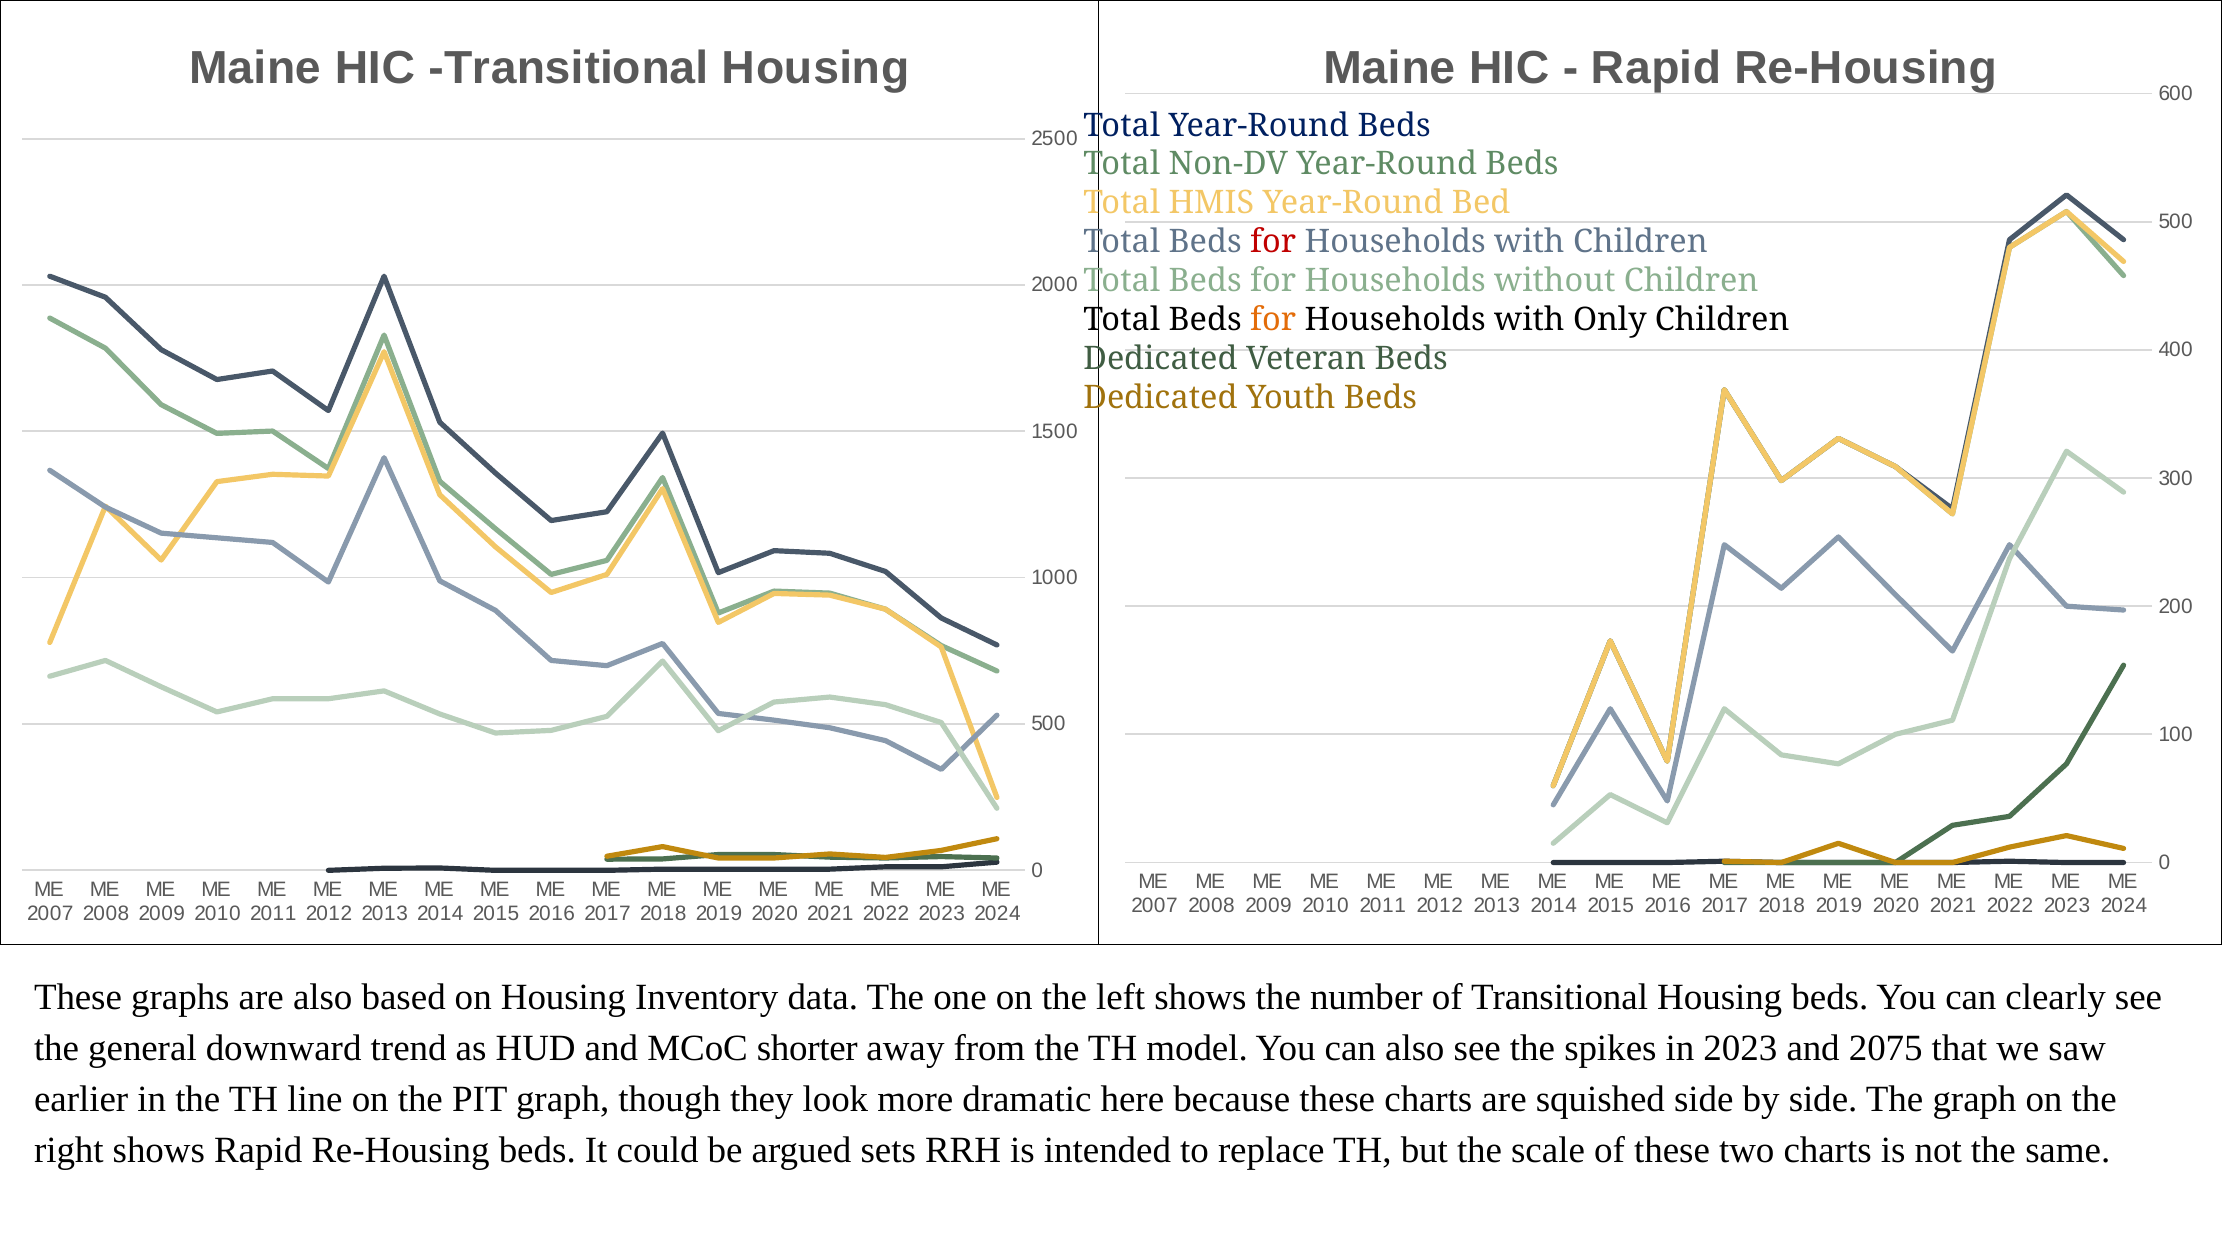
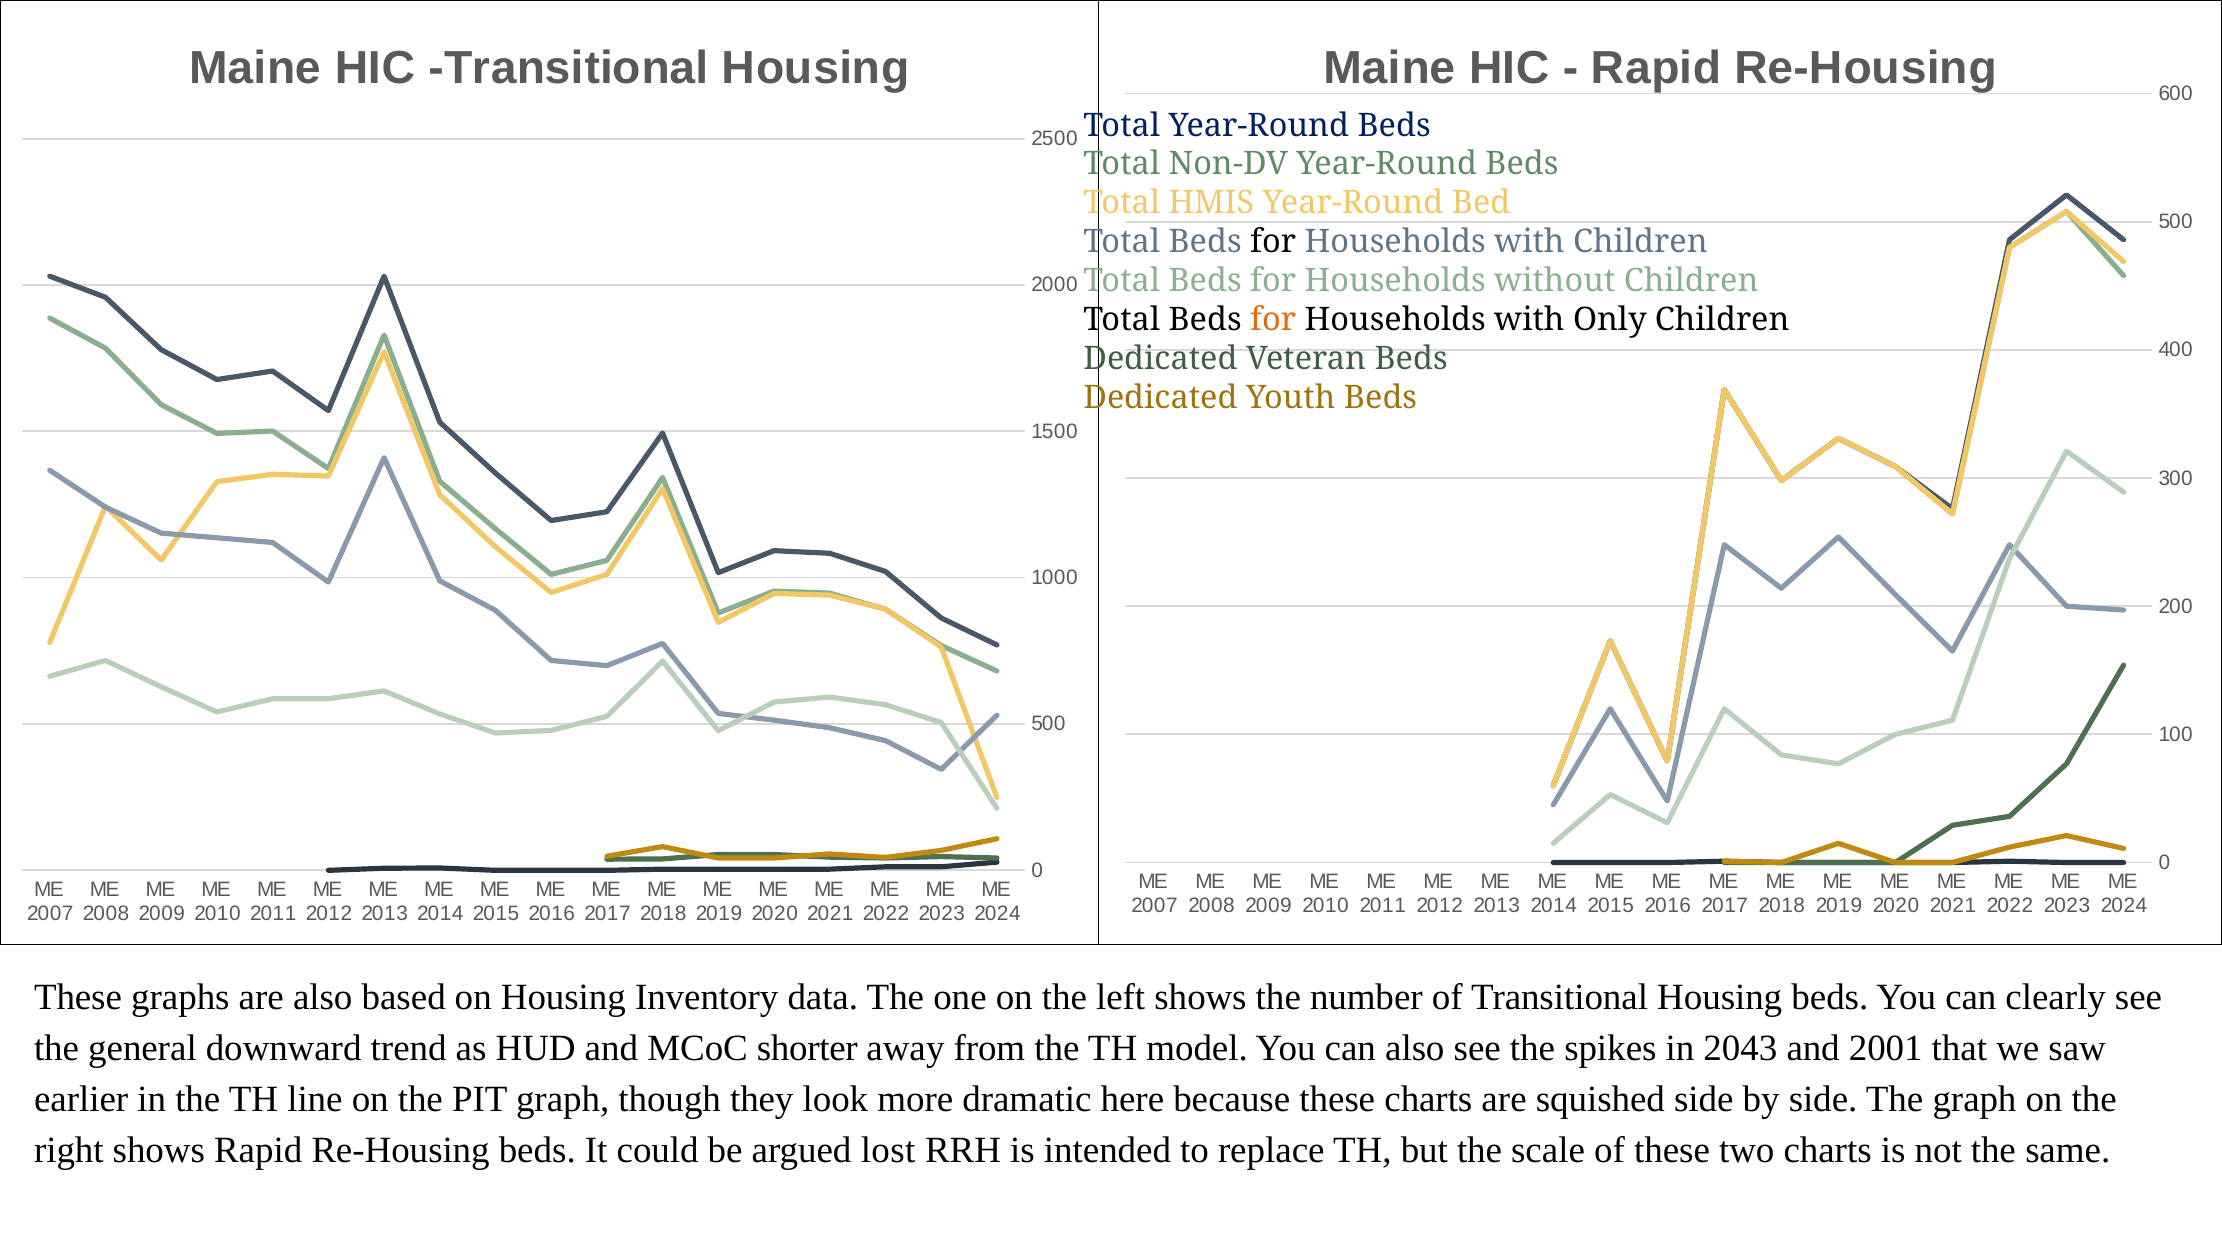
for at (1273, 242) colour: red -> black
in 2023: 2023 -> 2043
2075: 2075 -> 2001
sets: sets -> lost
